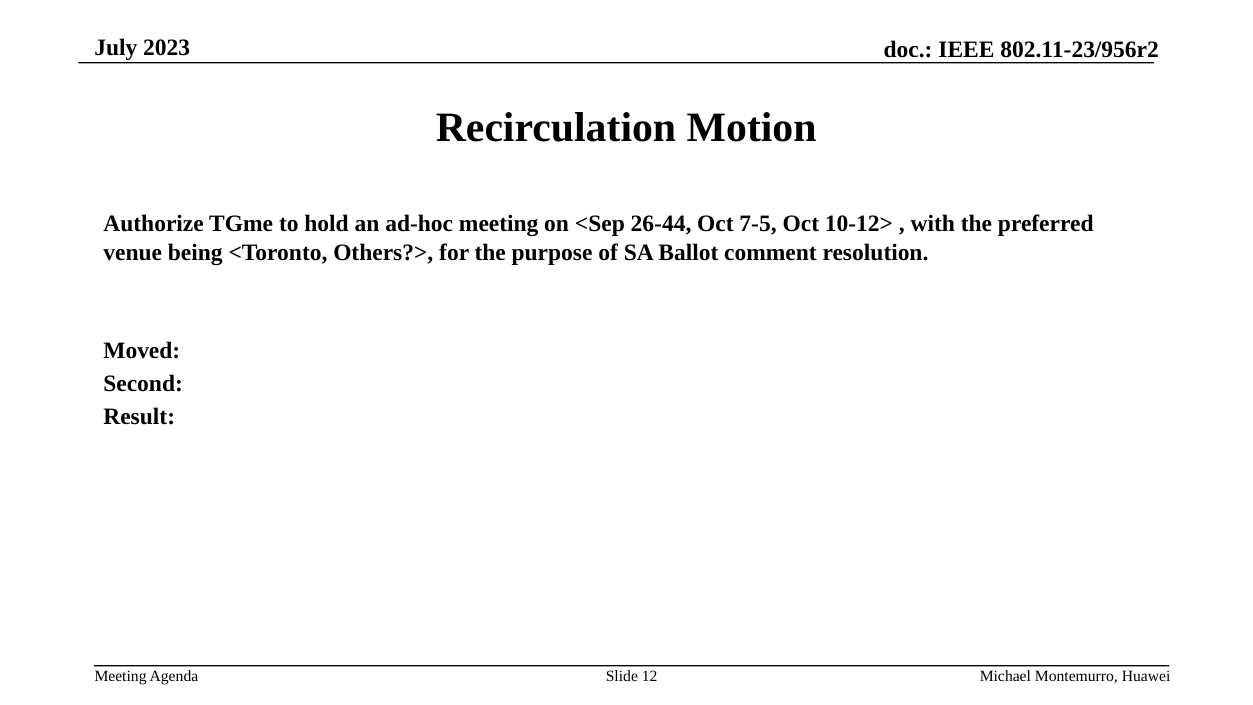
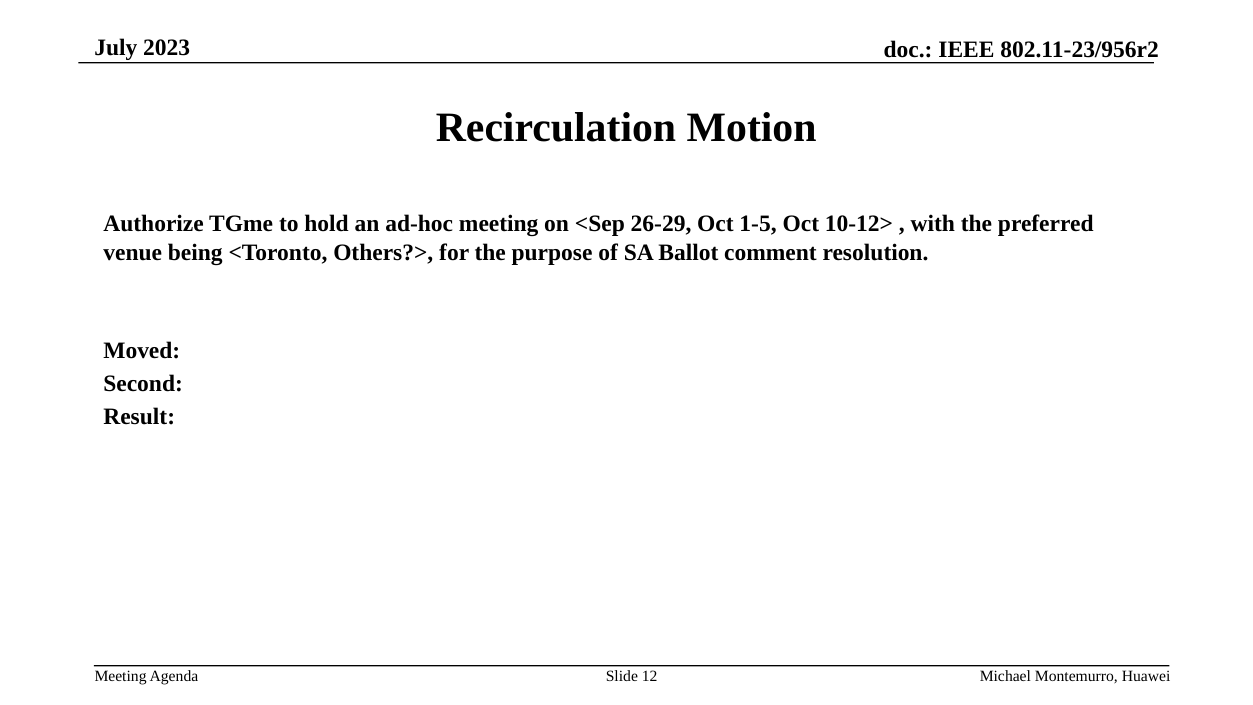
26-44: 26-44 -> 26-29
7-5: 7-5 -> 1-5
